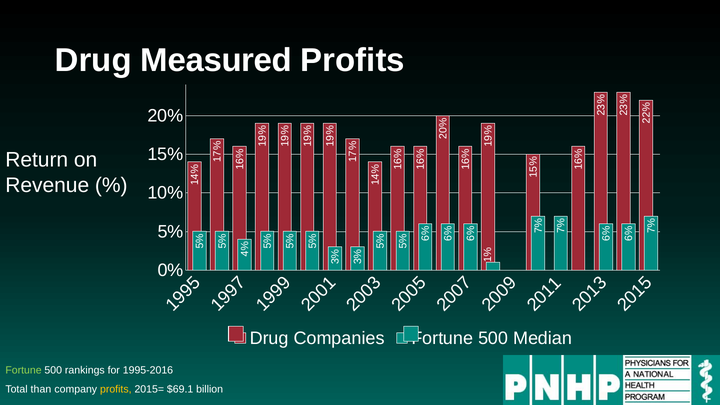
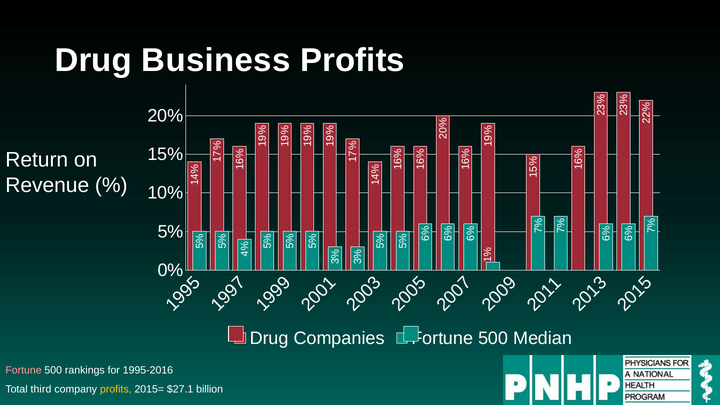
Measured: Measured -> Business
Fortune at (24, 370) colour: light green -> pink
than: than -> third
$69.1: $69.1 -> $27.1
